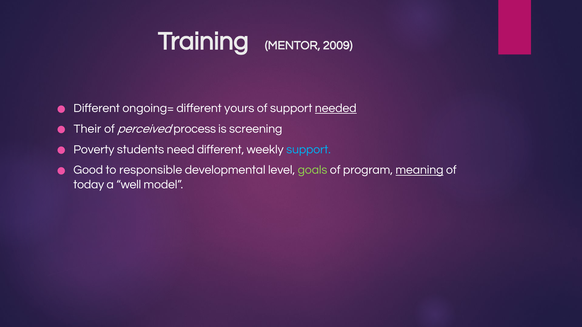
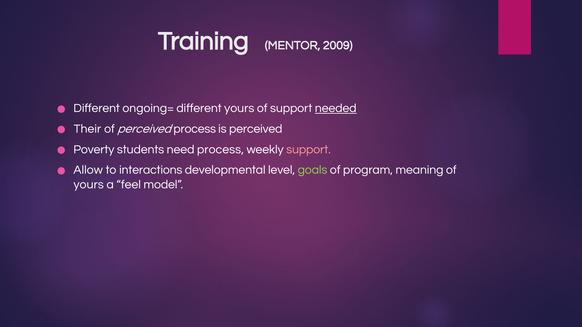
is screening: screening -> perceived
need different: different -> process
support at (308, 150) colour: light blue -> pink
Good: Good -> Allow
responsible: responsible -> interactions
meaning underline: present -> none
today at (89, 185): today -> yours
well: well -> feel
